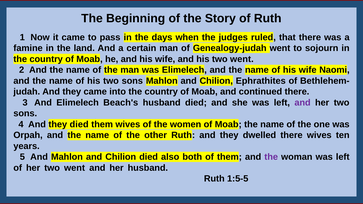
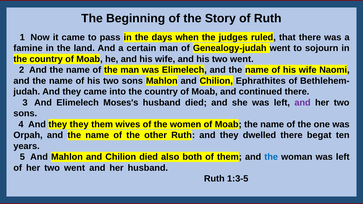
Beach's: Beach's -> Moses's
they died: died -> they
there wives: wives -> begat
the at (271, 157) colour: purple -> blue
1:5-5: 1:5-5 -> 1:3-5
